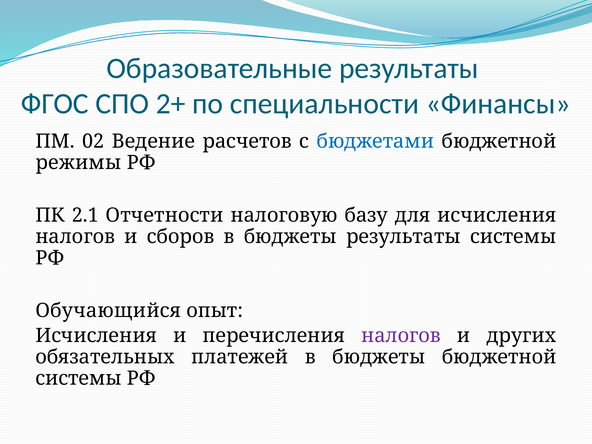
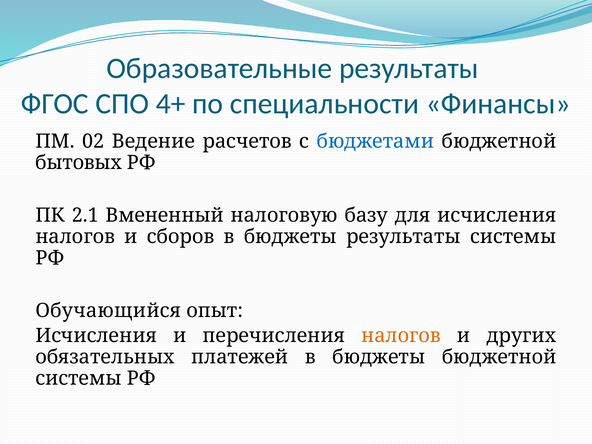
2+: 2+ -> 4+
режимы: режимы -> бытовых
Отчетности: Отчетности -> Вмененный
налогов at (401, 336) colour: purple -> orange
